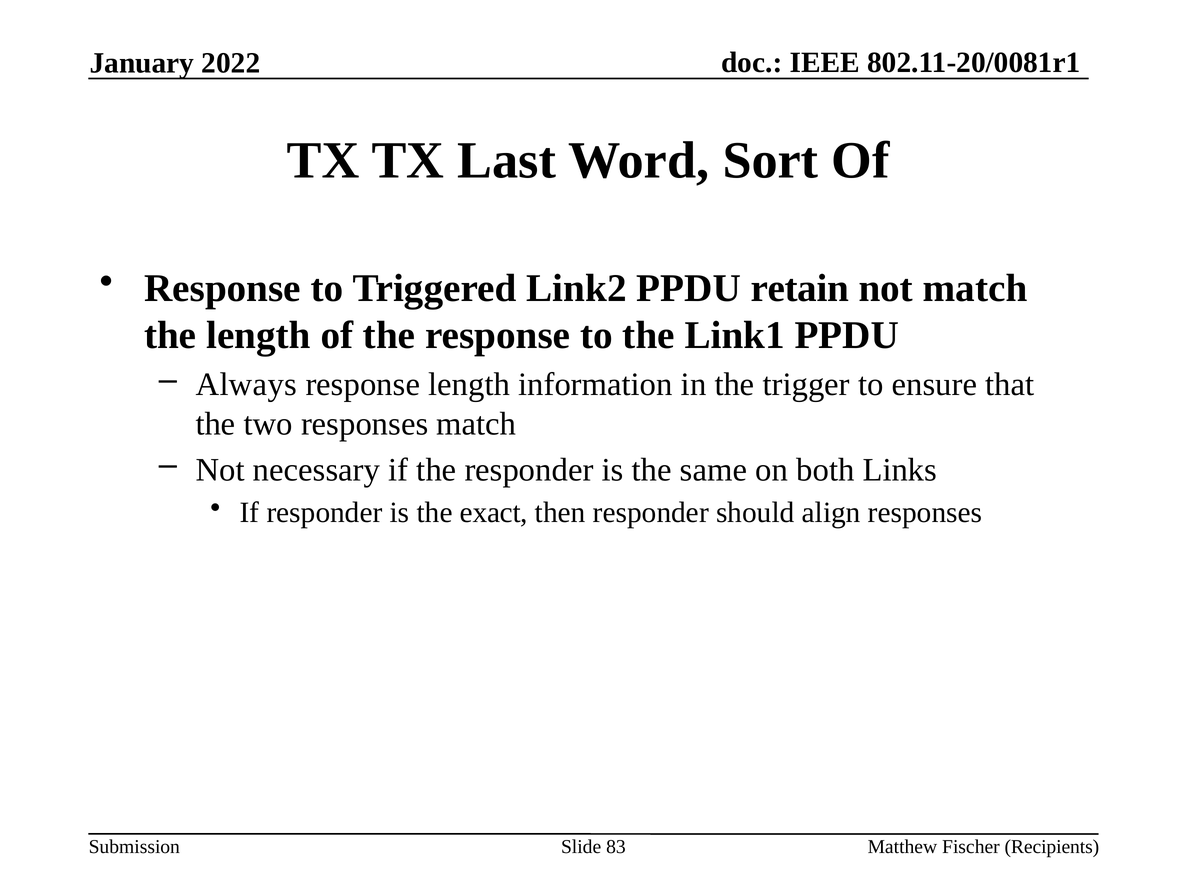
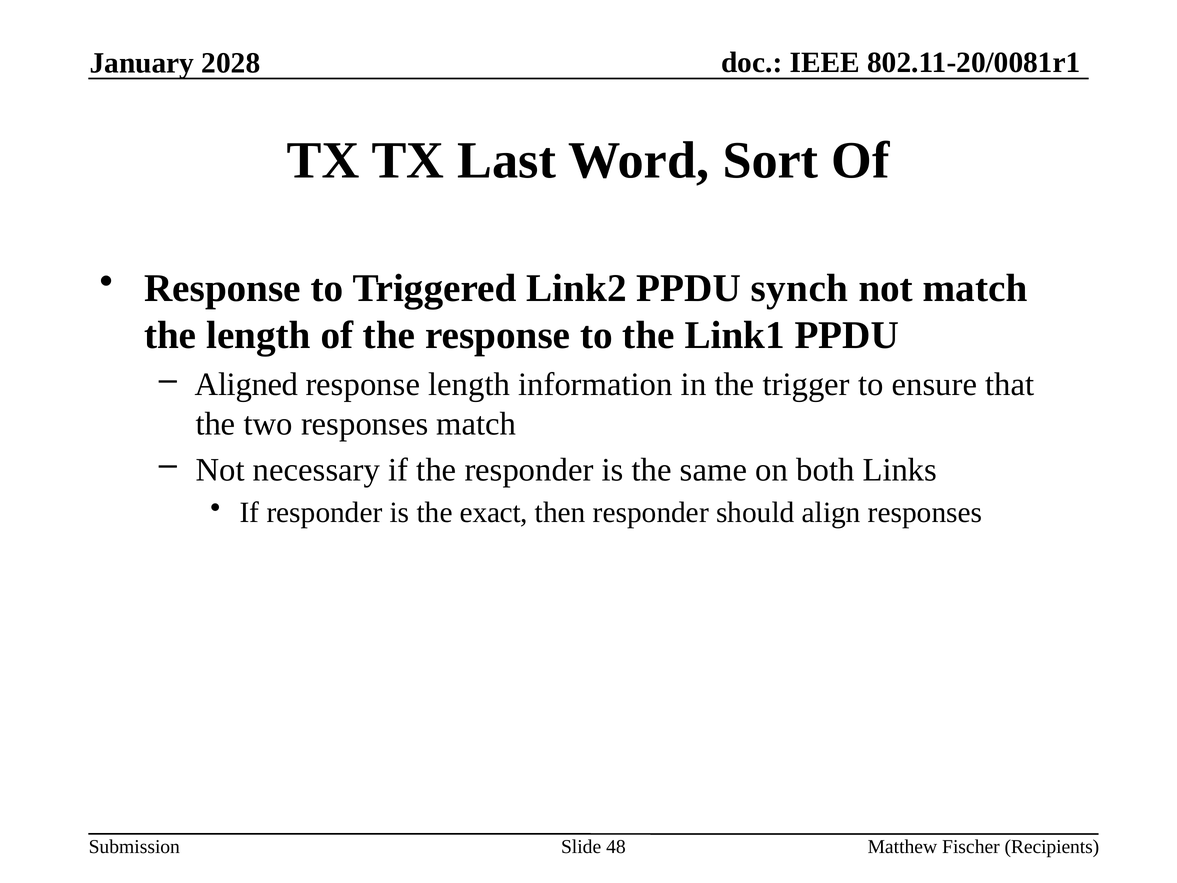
2022: 2022 -> 2028
retain: retain -> synch
Always: Always -> Aligned
83: 83 -> 48
